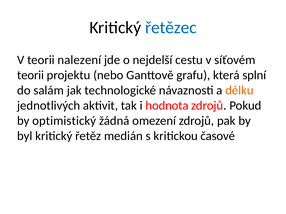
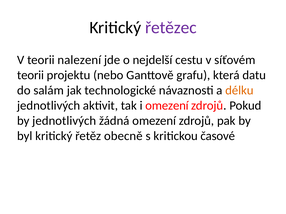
řetězec colour: blue -> purple
splní: splní -> datu
i hodnota: hodnota -> omezení
by optimistický: optimistický -> jednotlivých
medián: medián -> obecně
